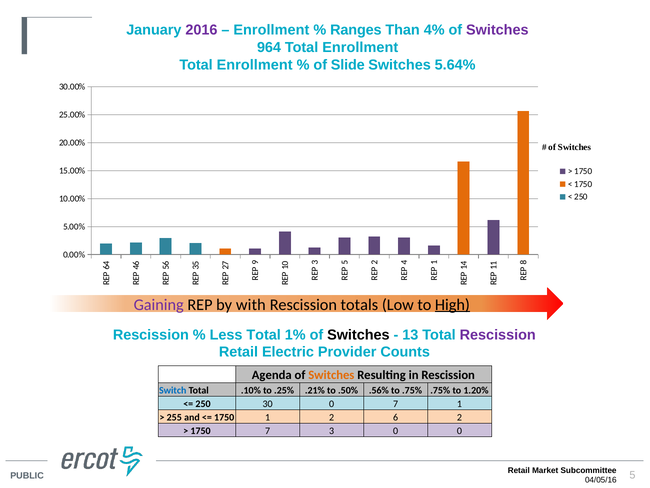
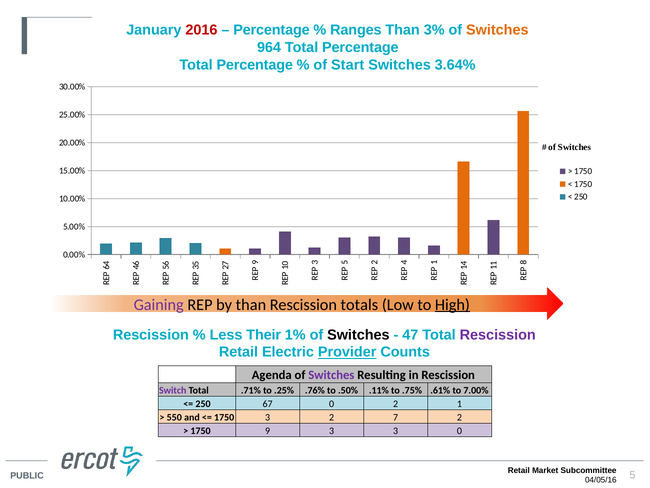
2016 colour: purple -> red
Enrollment at (271, 30): Enrollment -> Percentage
4%: 4% -> 3%
Switches at (497, 30) colour: purple -> orange
964 Total Enrollment: Enrollment -> Percentage
Enrollment at (255, 65): Enrollment -> Percentage
Slide: Slide -> Start
5.64%: 5.64% -> 3.64%
by with: with -> than
Less Total: Total -> Their
13: 13 -> 47
Provider underline: none -> present
Switches at (331, 375) colour: orange -> purple
Switch colour: blue -> purple
.10%: .10% -> .71%
.21%: .21% -> .76%
.56%: .56% -> .11%
.75% .75%: .75% -> .61%
1.20%: 1.20% -> 7.00%
30: 30 -> 67
0 7: 7 -> 2
255: 255 -> 550
1750 1: 1 -> 3
6 at (396, 417): 6 -> 7
1750 7: 7 -> 9
3 0: 0 -> 3
